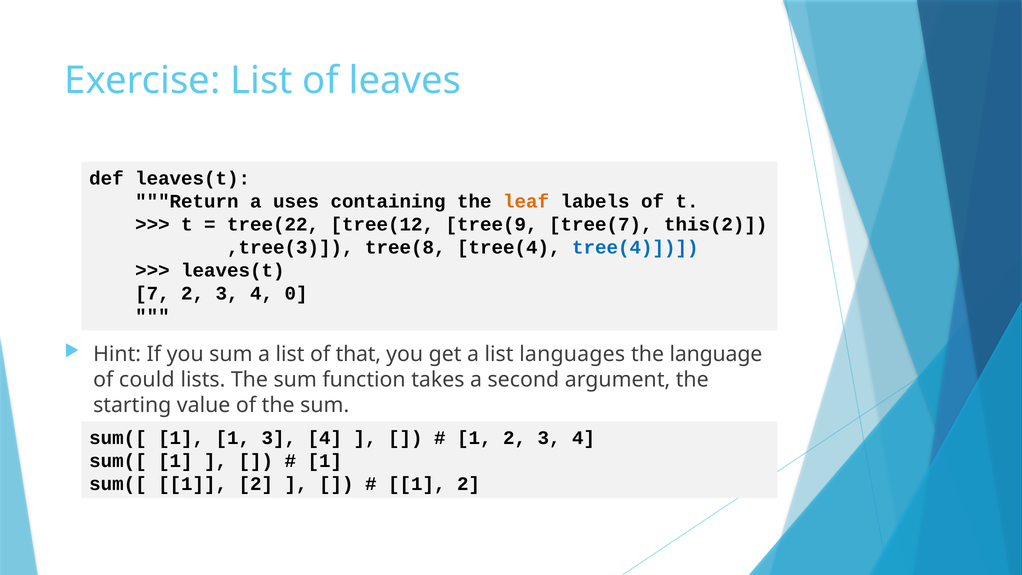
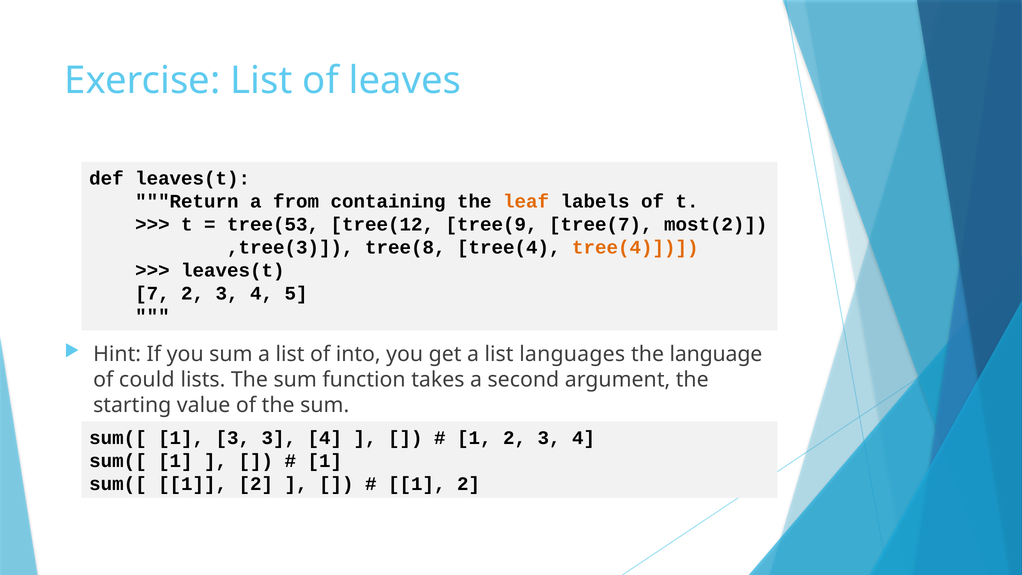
uses: uses -> from
tree(22: tree(22 -> tree(53
this(2: this(2 -> most(2
tree(4 at (635, 247) colour: blue -> orange
0: 0 -> 5
that: that -> into
1 1: 1 -> 3
